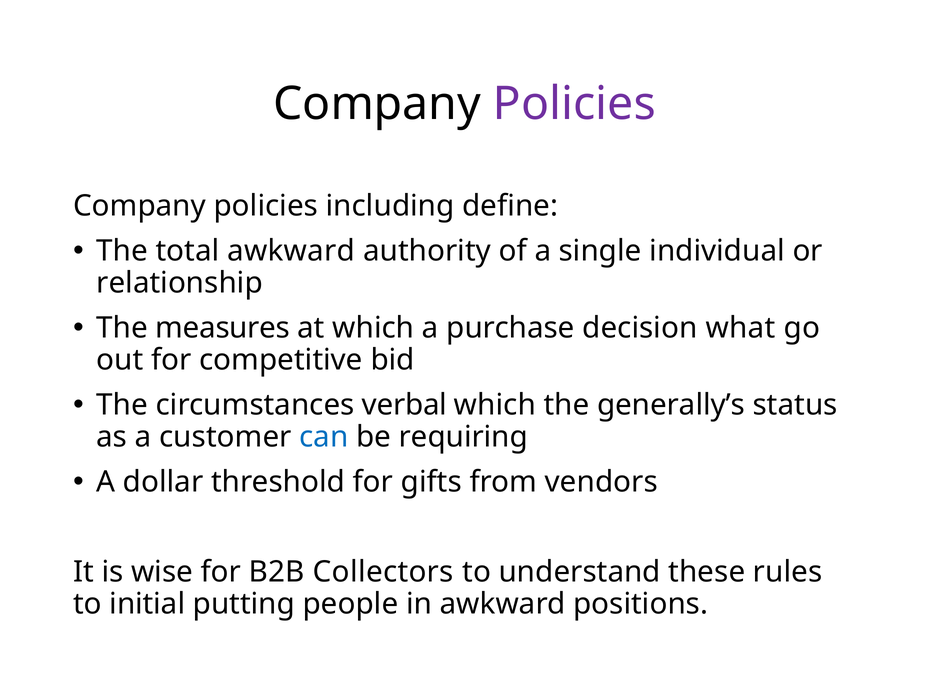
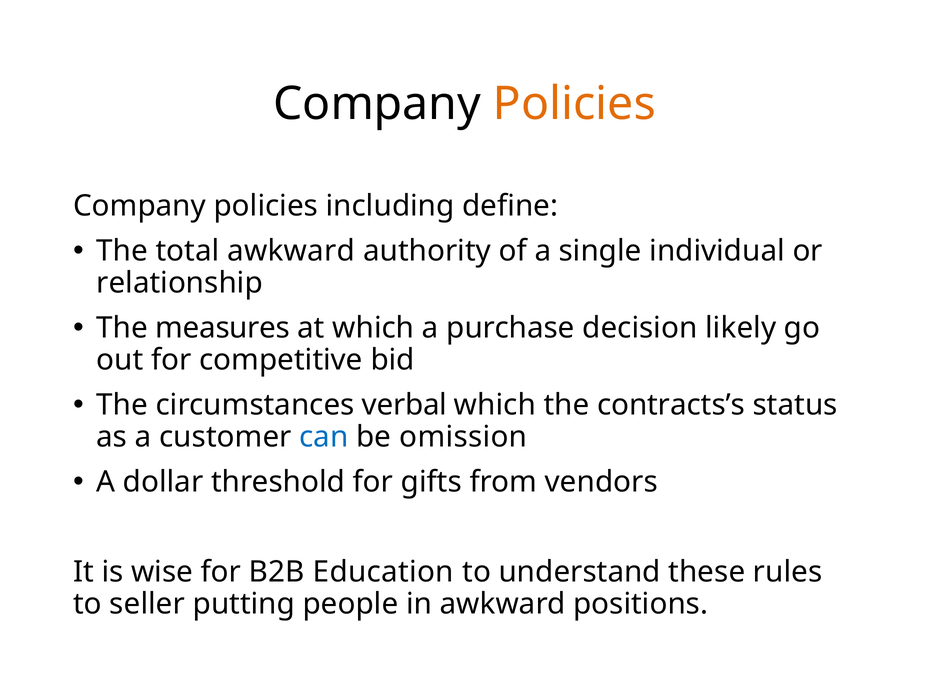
Policies at (574, 104) colour: purple -> orange
what: what -> likely
generally’s: generally’s -> contracts’s
requiring: requiring -> omission
Collectors: Collectors -> Education
initial: initial -> seller
